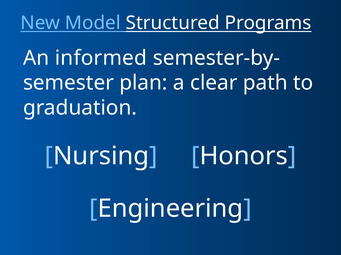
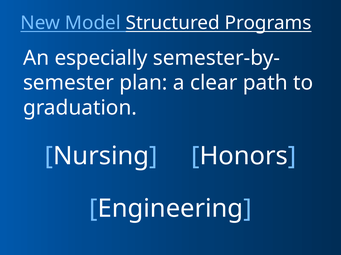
informed: informed -> especially
